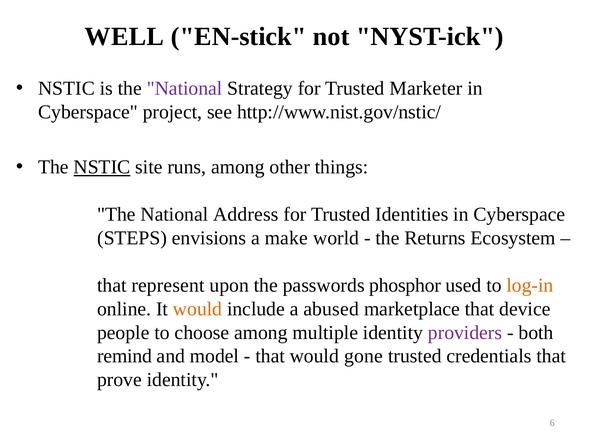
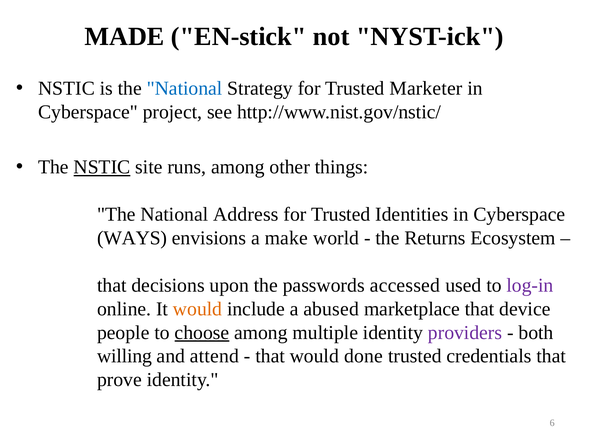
WELL: WELL -> MADE
National at (185, 88) colour: purple -> blue
STEPS: STEPS -> WAYS
represent: represent -> decisions
phosphor: phosphor -> accessed
log-in colour: orange -> purple
choose underline: none -> present
remind: remind -> willing
model: model -> attend
gone: gone -> done
